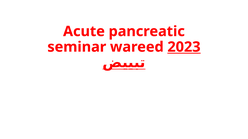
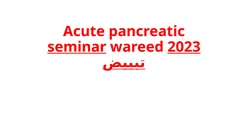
seminar underline: none -> present
